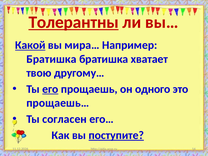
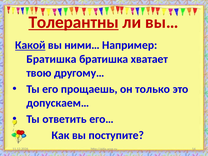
мира…: мира… -> ними…
его underline: present -> none
одного: одного -> только
прощаешь…: прощаешь… -> допускаем…
согласен: согласен -> ответить
поступите underline: present -> none
